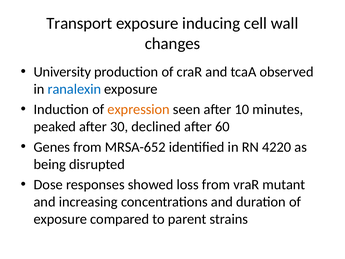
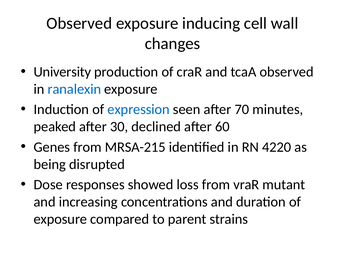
Transport at (79, 23): Transport -> Observed
expression colour: orange -> blue
10: 10 -> 70
MRSA-652: MRSA-652 -> MRSA-215
